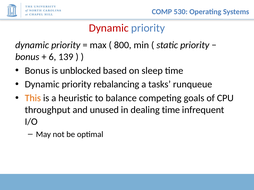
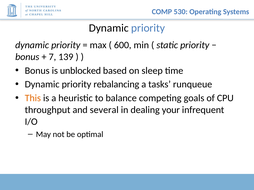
Dynamic at (109, 28) colour: red -> black
800: 800 -> 600
6: 6 -> 7
unused: unused -> several
dealing time: time -> your
